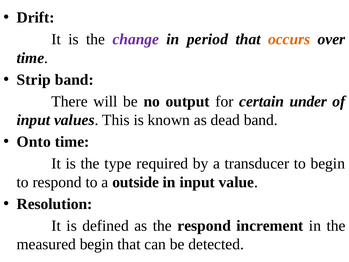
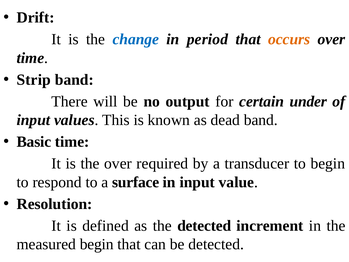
change colour: purple -> blue
Onto: Onto -> Basic
the type: type -> over
outside: outside -> surface
the respond: respond -> detected
